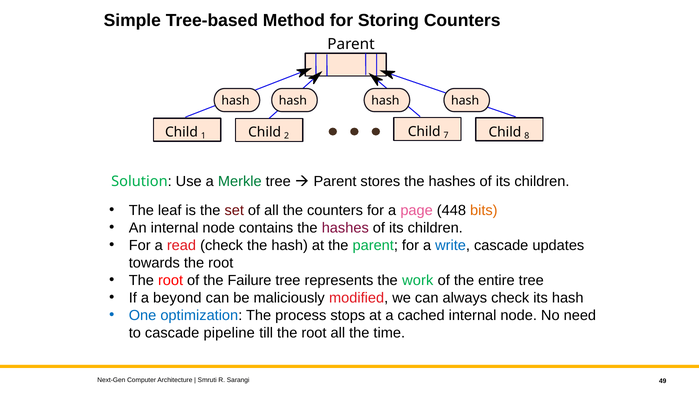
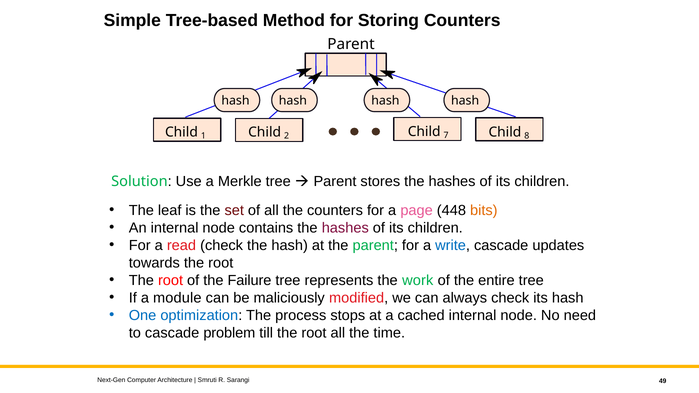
Merkle colour: green -> black
beyond: beyond -> module
pipeline: pipeline -> problem
